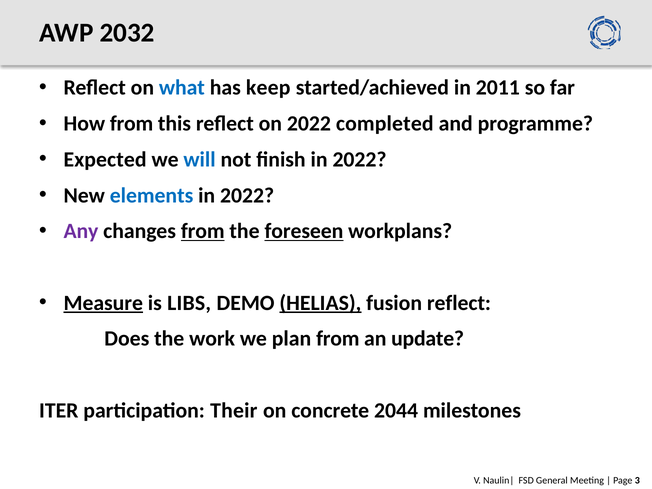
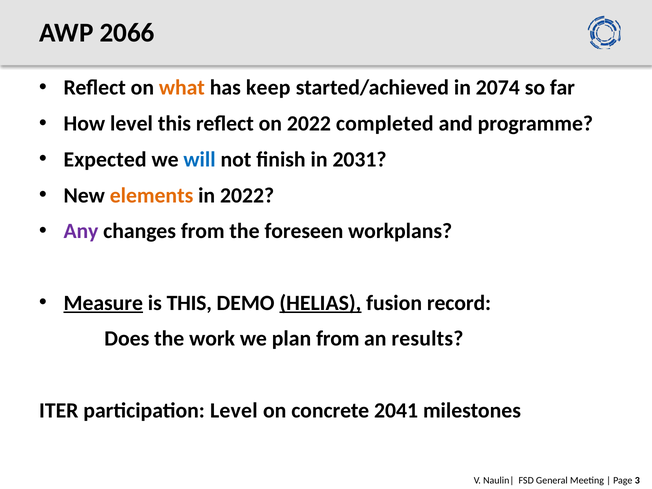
2032: 2032 -> 2066
what colour: blue -> orange
2011: 2011 -> 2074
How from: from -> level
finish in 2022: 2022 -> 2031
elements colour: blue -> orange
from at (203, 231) underline: present -> none
foreseen underline: present -> none
is LIBS: LIBS -> THIS
fusion reflect: reflect -> record
update: update -> results
participation Their: Their -> Level
2044: 2044 -> 2041
